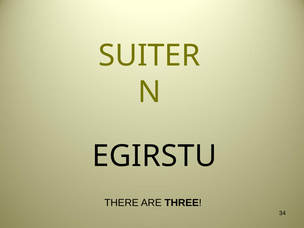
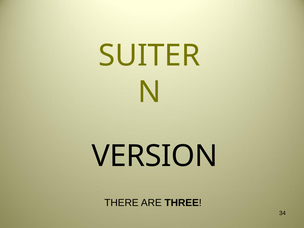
EGIRSTU: EGIRSTU -> VERSION
